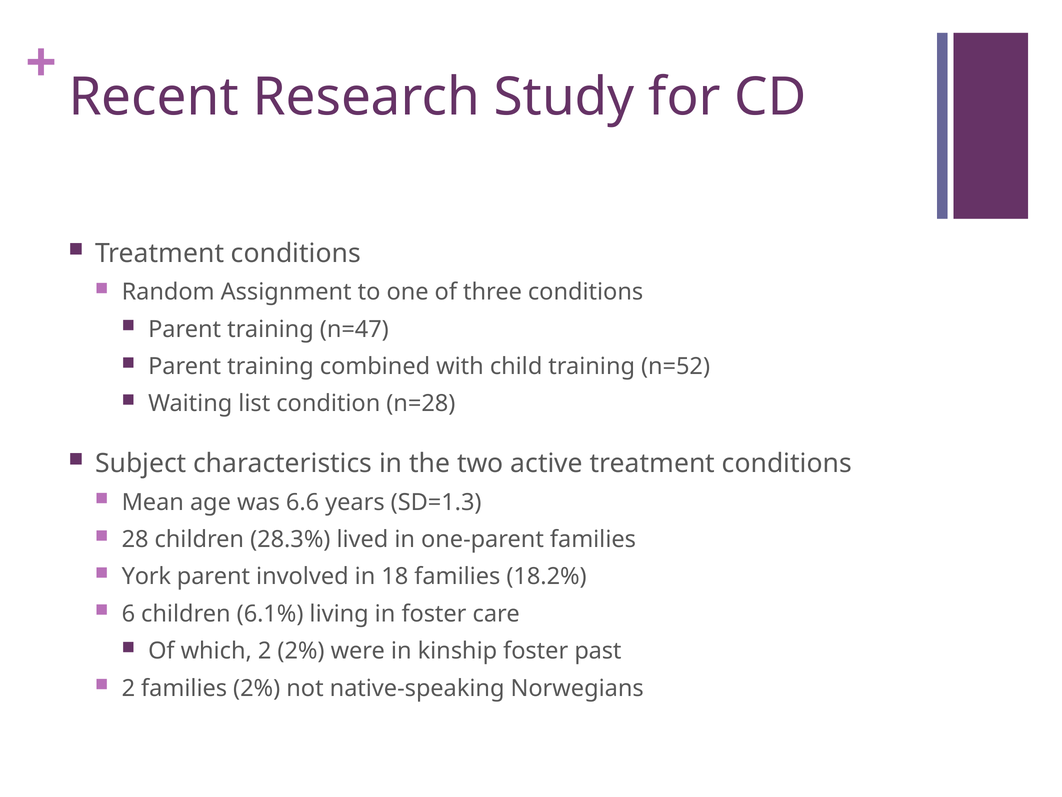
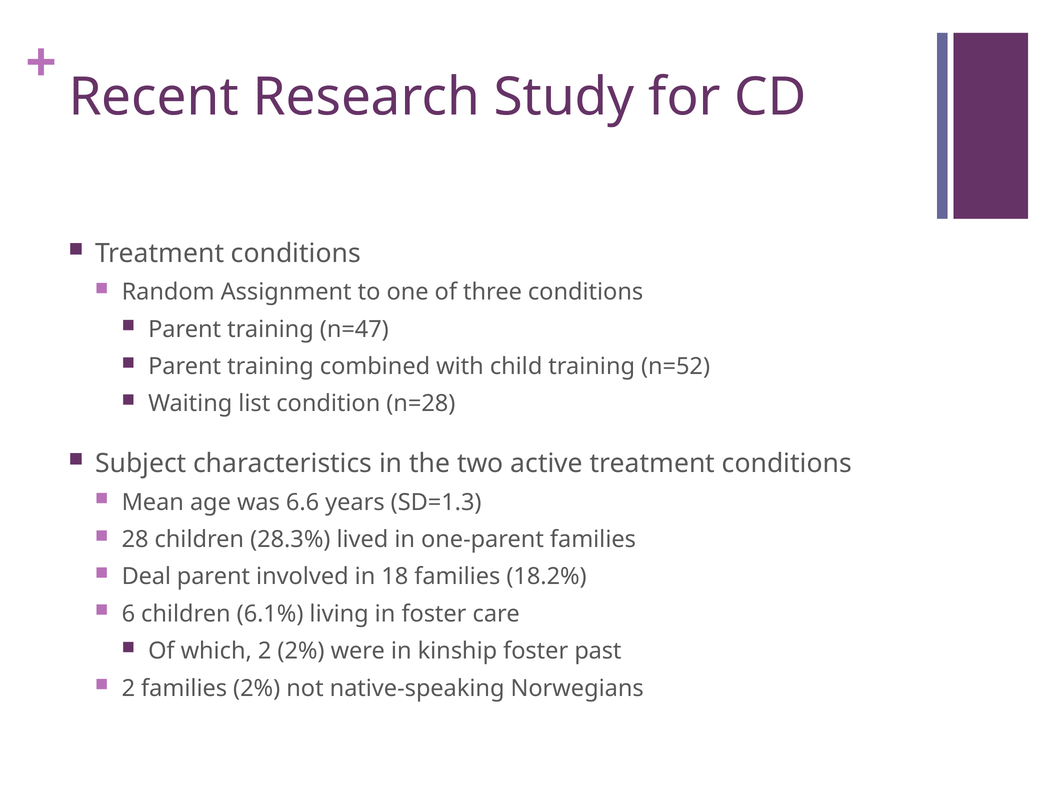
York: York -> Deal
